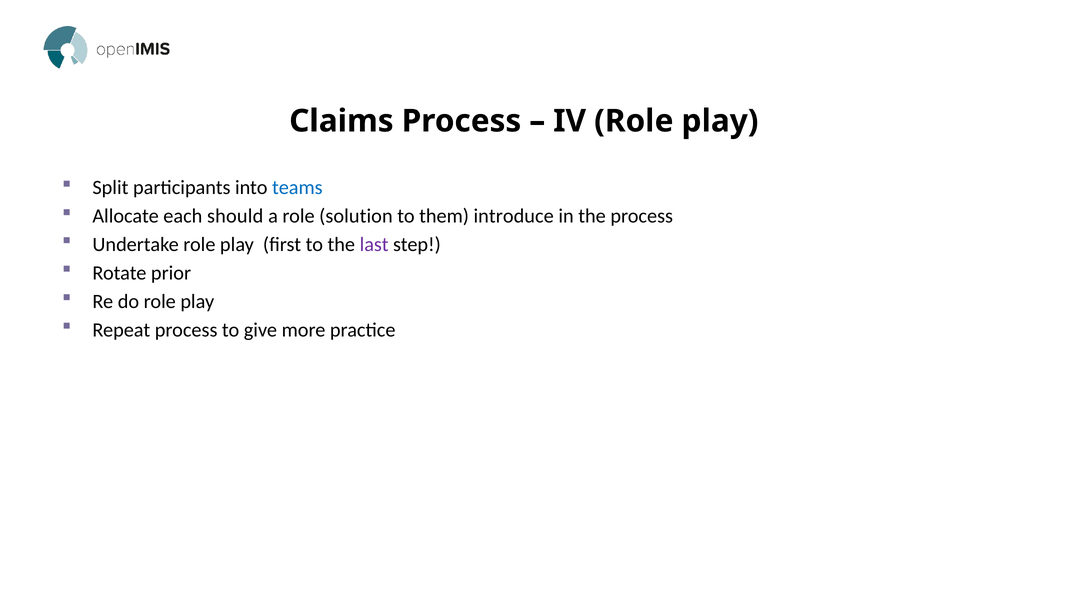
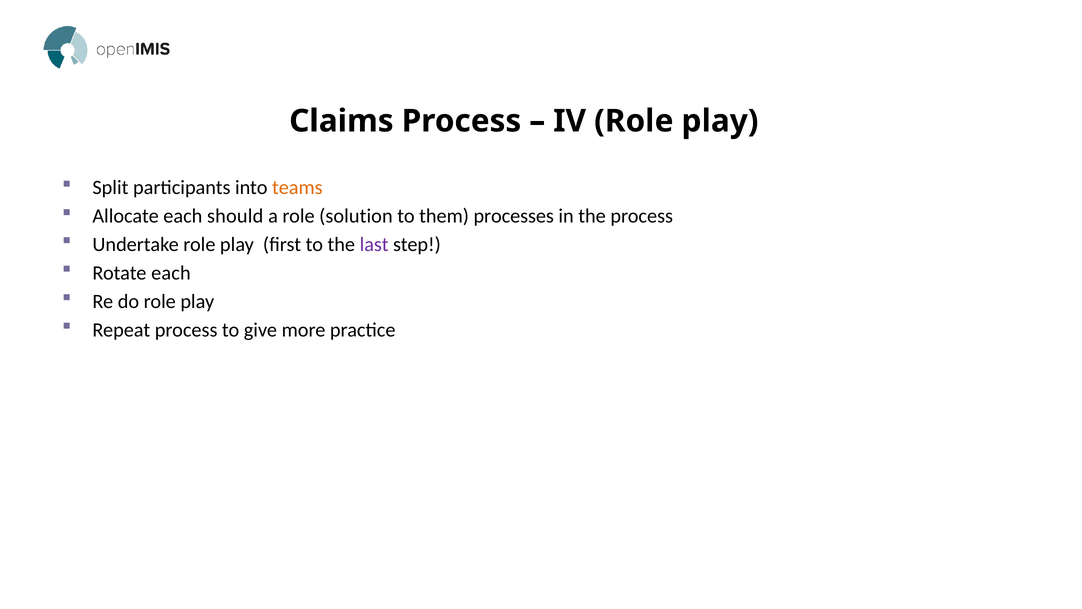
teams colour: blue -> orange
introduce: introduce -> processes
Rotate prior: prior -> each
